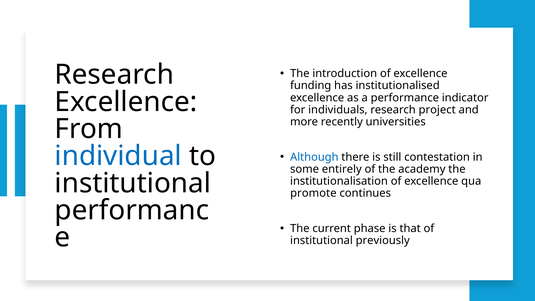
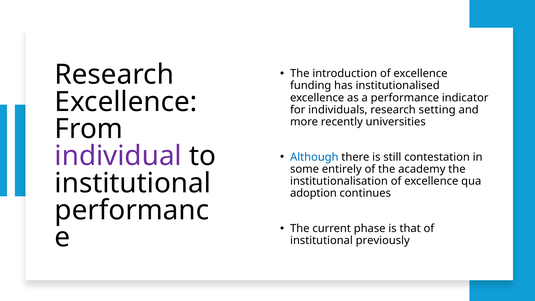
project: project -> setting
individual colour: blue -> purple
promote: promote -> adoption
